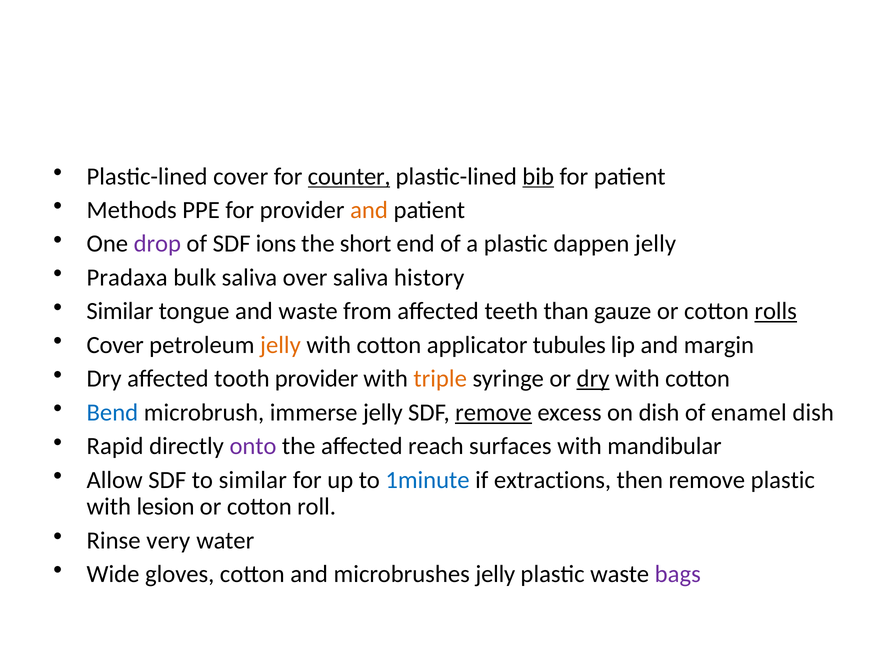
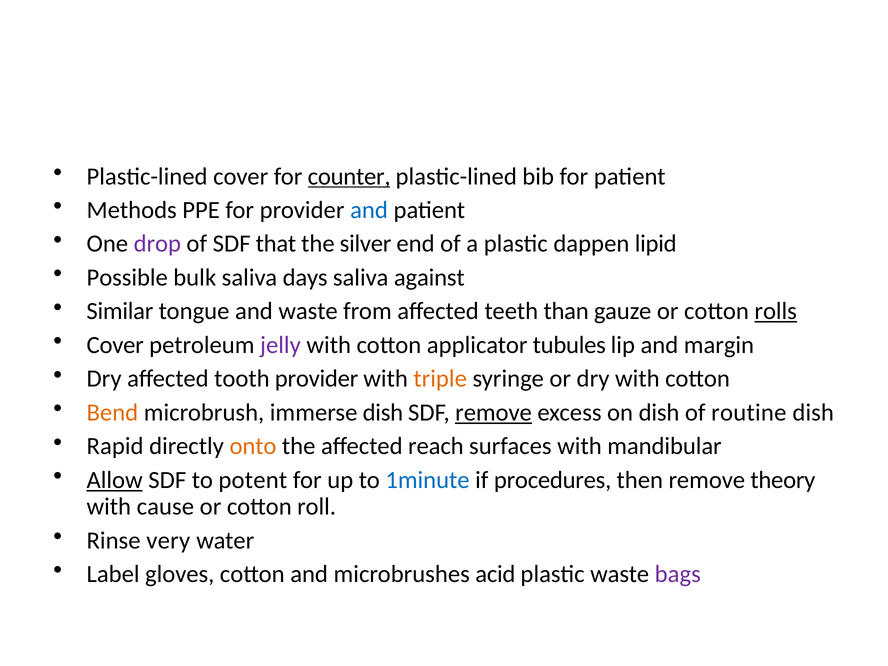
bib underline: present -> none
and at (369, 210) colour: orange -> blue
ions: ions -> that
short: short -> silver
dappen jelly: jelly -> lipid
Pradaxa: Pradaxa -> Possible
over: over -> days
history: history -> against
jelly at (280, 345) colour: orange -> purple
dry at (593, 379) underline: present -> none
Bend colour: blue -> orange
immerse jelly: jelly -> dish
enamel: enamel -> routine
onto colour: purple -> orange
Allow underline: none -> present
to similar: similar -> potent
extractions: extractions -> procedures
remove plastic: plastic -> theory
lesion: lesion -> cause
Wide: Wide -> Label
microbrushes jelly: jelly -> acid
